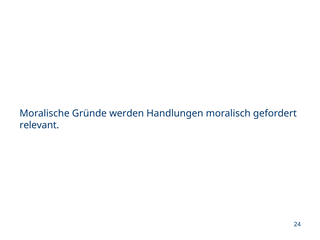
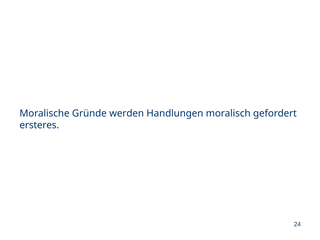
relevant: relevant -> ersteres
